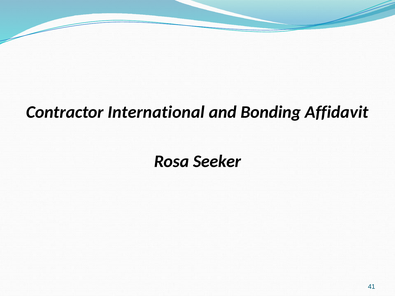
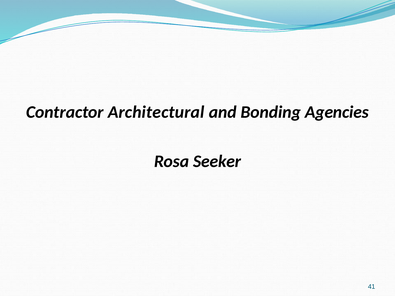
International: International -> Architectural
Affidavit: Affidavit -> Agencies
